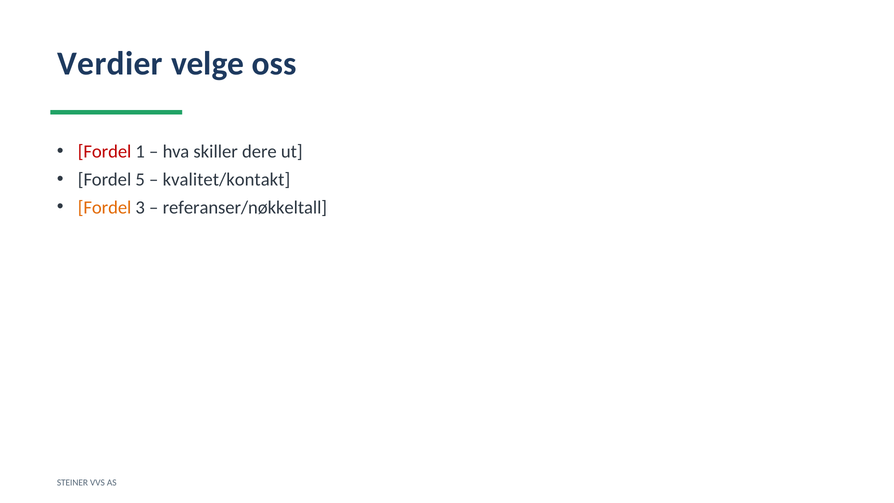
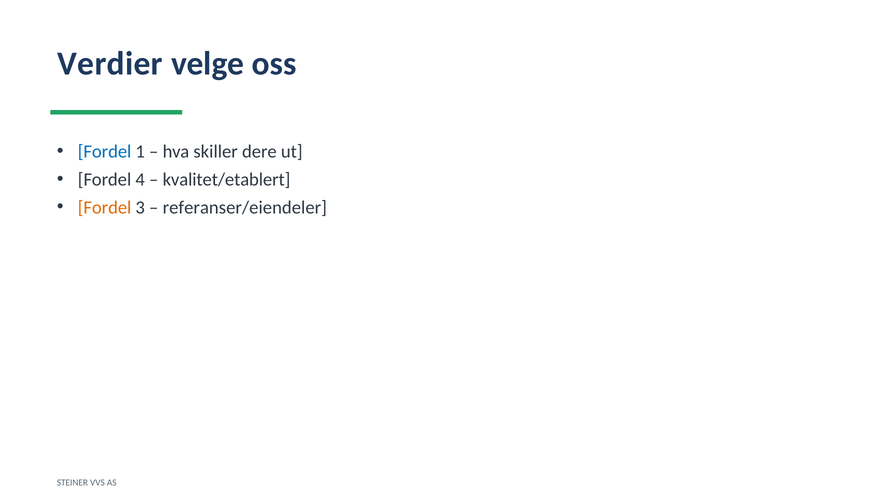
Fordel at (105, 151) colour: red -> blue
5: 5 -> 4
kvalitet/kontakt: kvalitet/kontakt -> kvalitet/etablert
referanser/nøkkeltall: referanser/nøkkeltall -> referanser/eiendeler
